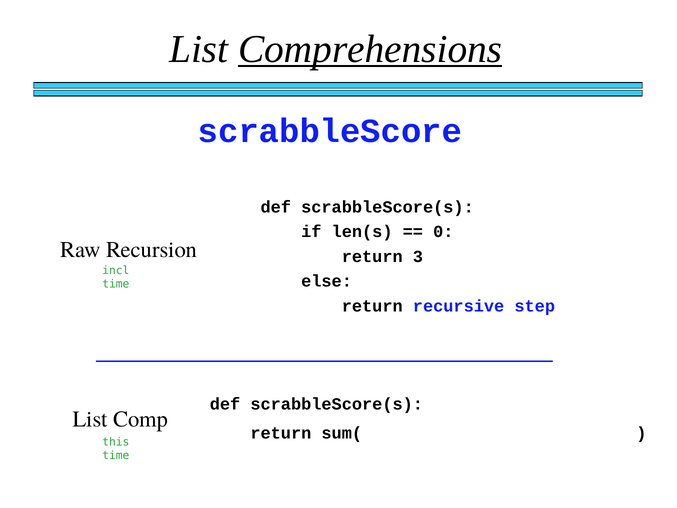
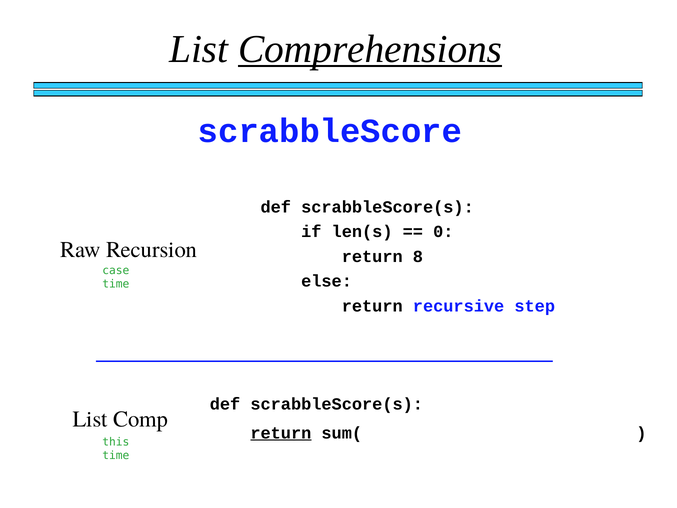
3: 3 -> 8
incl: incl -> case
return at (281, 433) underline: none -> present
